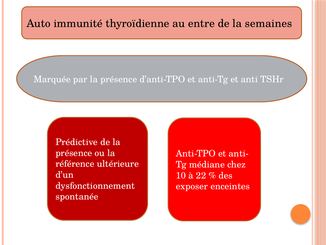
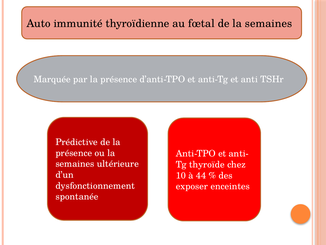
entre: entre -> fœtal
référence at (75, 164): référence -> semaines
médiane: médiane -> thyroïde
22: 22 -> 44
